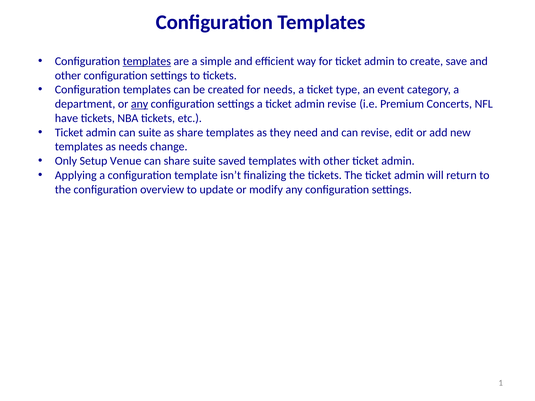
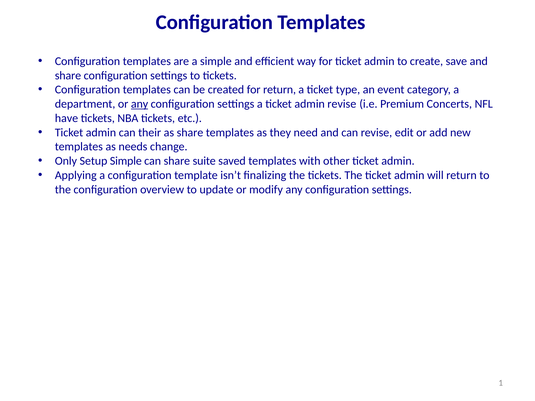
templates at (147, 61) underline: present -> none
other at (68, 76): other -> share
for needs: needs -> return
can suite: suite -> their
Setup Venue: Venue -> Simple
